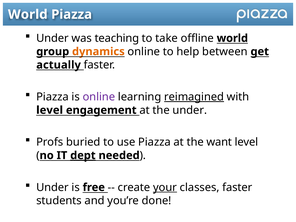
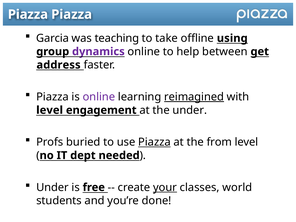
World at (28, 14): World -> Piazza
Under at (53, 38): Under -> Garcia
offline world: world -> using
dynamics colour: orange -> purple
actually: actually -> address
Piazza at (154, 142) underline: none -> present
want: want -> from
dept underline: present -> none
classes faster: faster -> world
